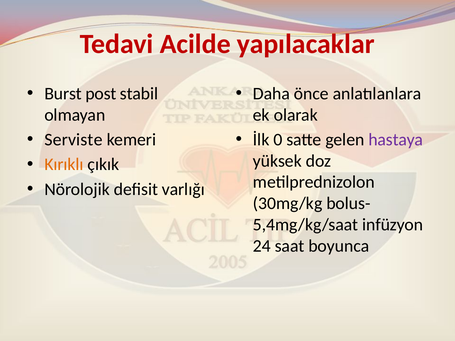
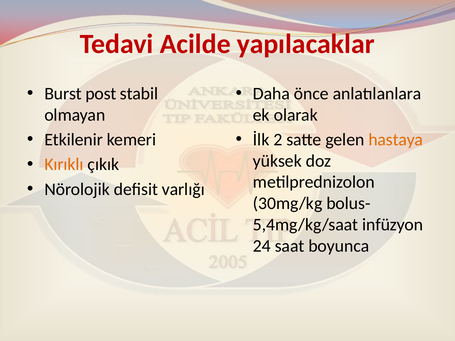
Serviste: Serviste -> Etkilenir
0: 0 -> 2
hastaya colour: purple -> orange
